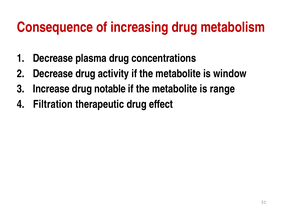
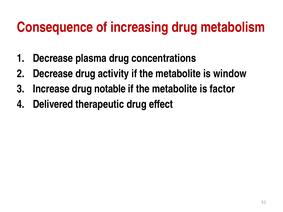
range: range -> factor
Filtration: Filtration -> Delivered
